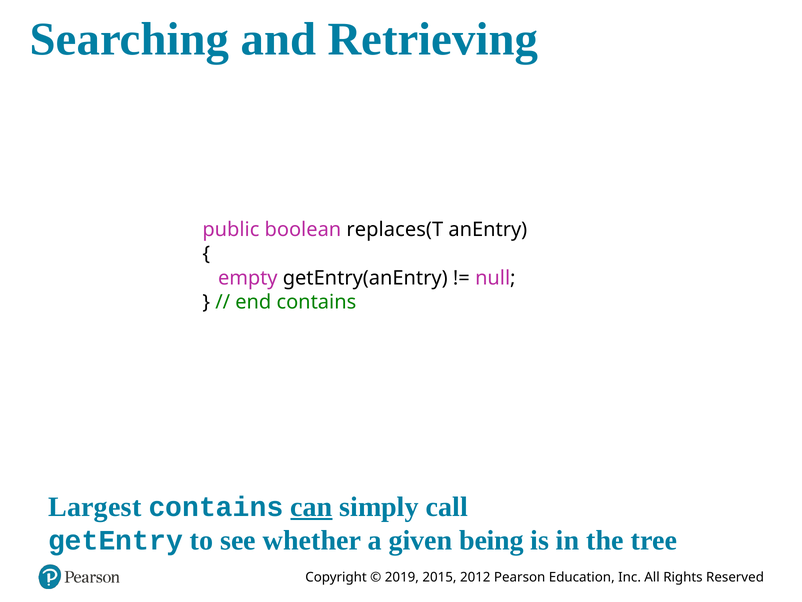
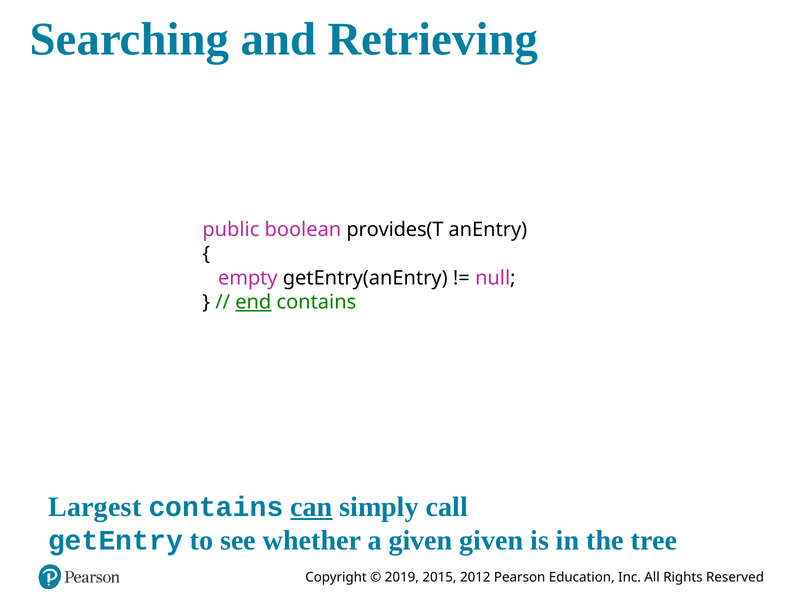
replaces(T: replaces(T -> provides(T
end underline: none -> present
given being: being -> given
